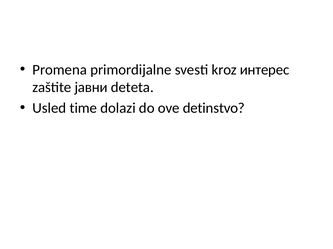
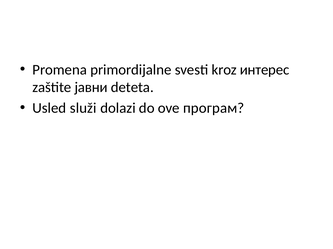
time: time -> služi
detinstvo: detinstvo -> програм
